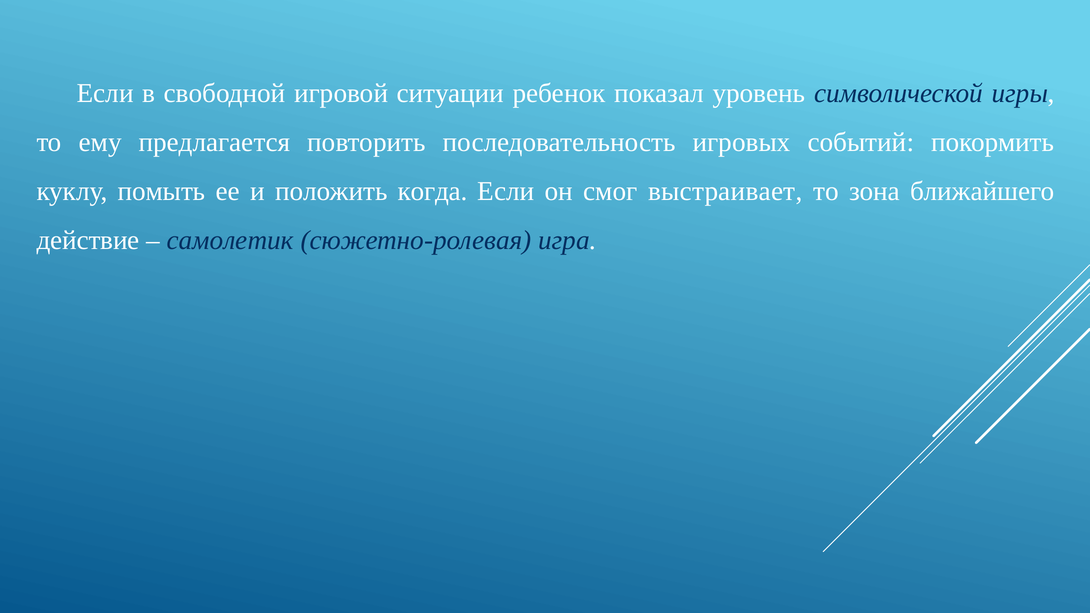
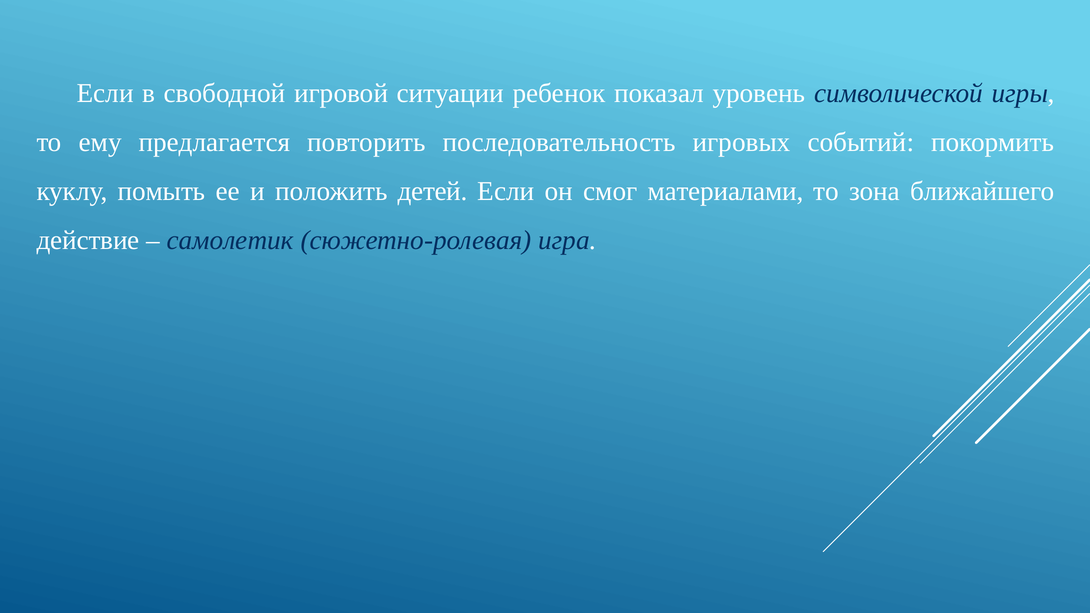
когда: когда -> детей
выстраивает: выстраивает -> материалами
